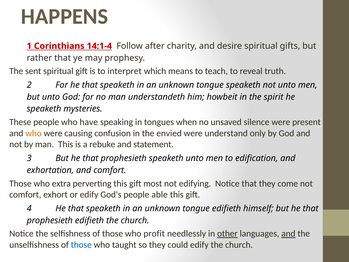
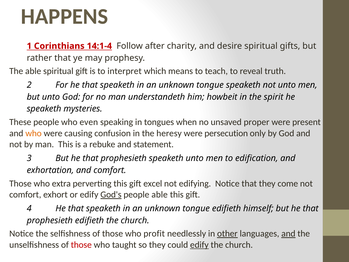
The sent: sent -> able
have: have -> even
silence: silence -> proper
envied: envied -> heresy
understand: understand -> persecution
most: most -> excel
God's underline: none -> present
those at (81, 245) colour: blue -> red
edify at (199, 245) underline: none -> present
